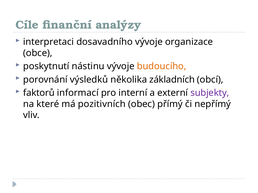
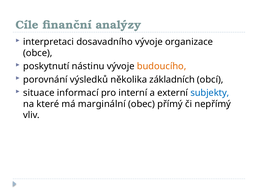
faktorů: faktorů -> situace
subjekty colour: purple -> blue
pozitivních: pozitivních -> marginální
